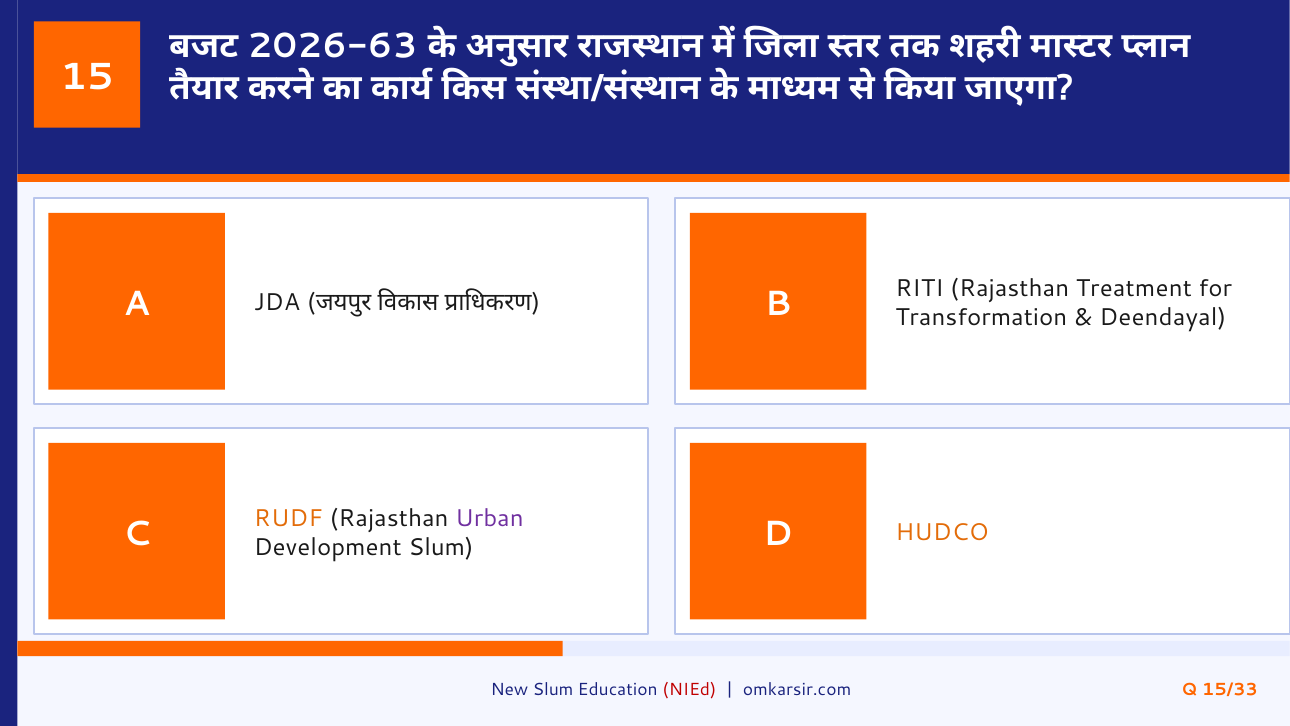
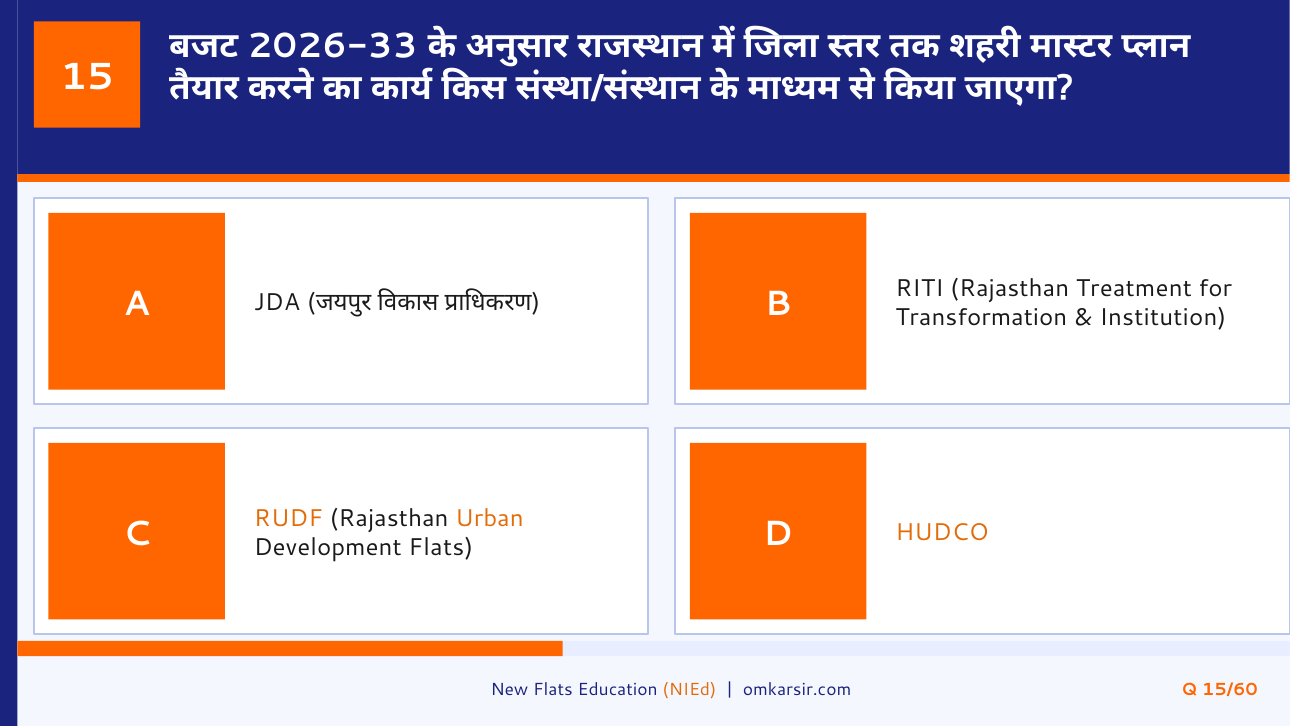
2026-63: 2026-63 -> 2026-33
Deendayal: Deendayal -> Institution
Urban colour: purple -> orange
Development Slum: Slum -> Flats
New Slum: Slum -> Flats
NIEd colour: red -> orange
15/33: 15/33 -> 15/60
